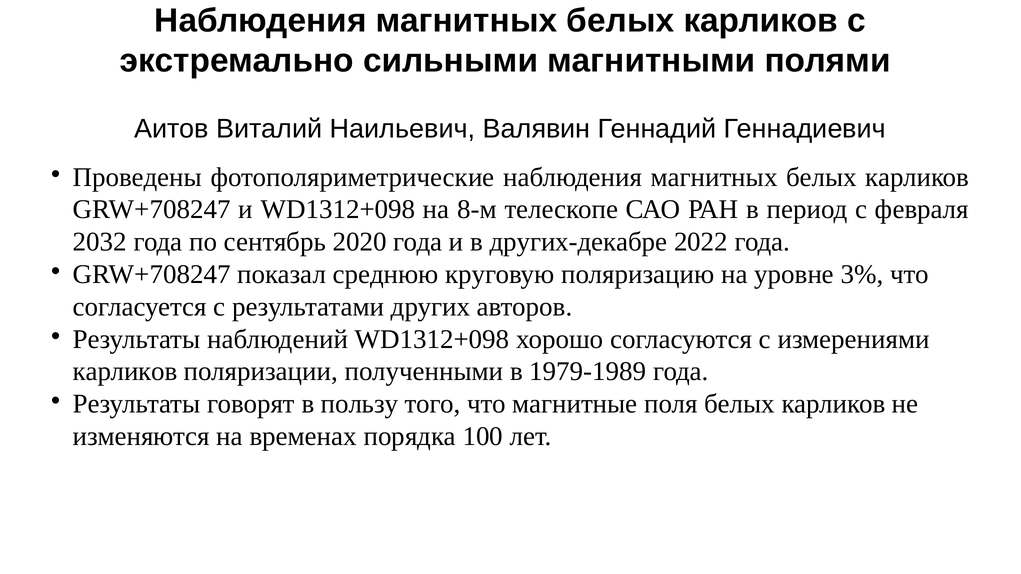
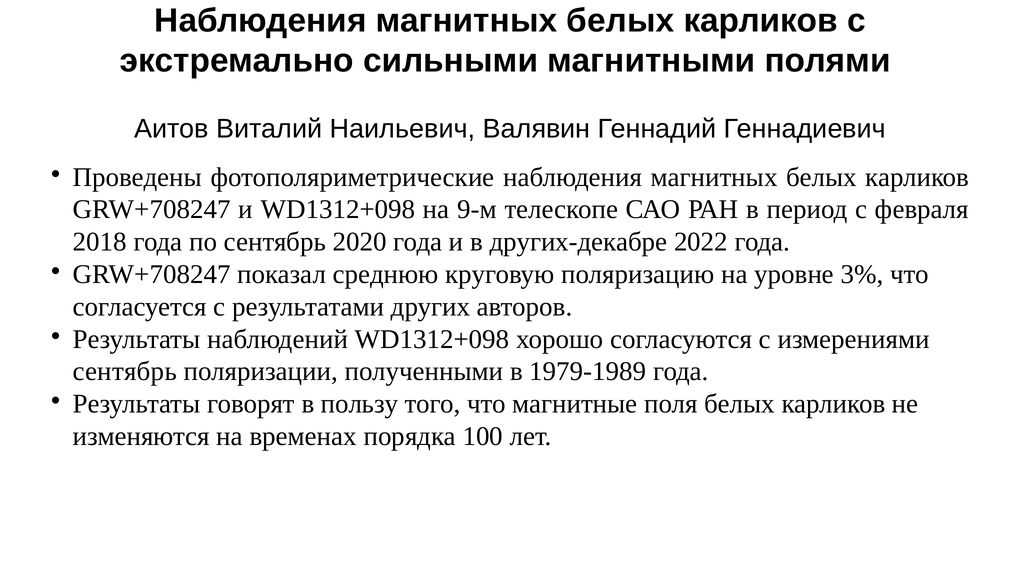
8-м: 8-м -> 9-м
2032: 2032 -> 2018
карликов at (125, 372): карликов -> сентябрь
